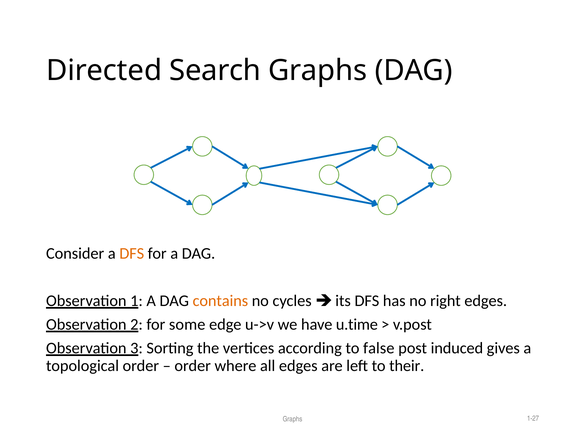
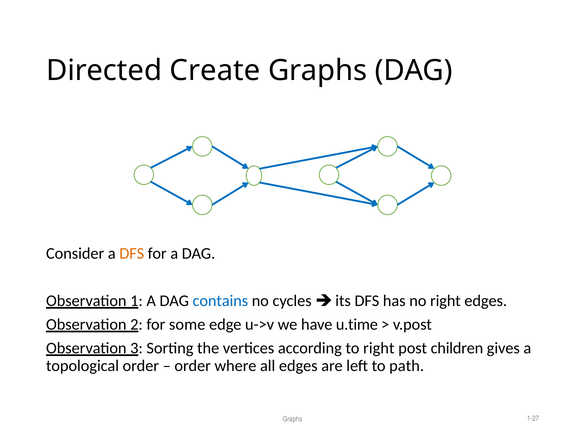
Search: Search -> Create
contains colour: orange -> blue
to false: false -> right
induced: induced -> children
their: their -> path
